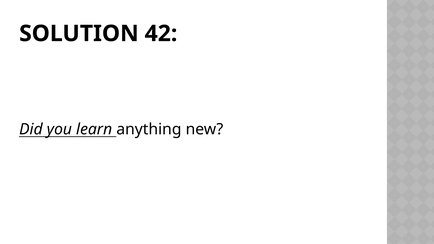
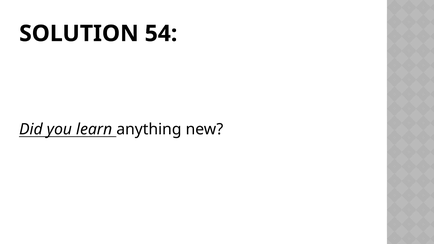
42: 42 -> 54
